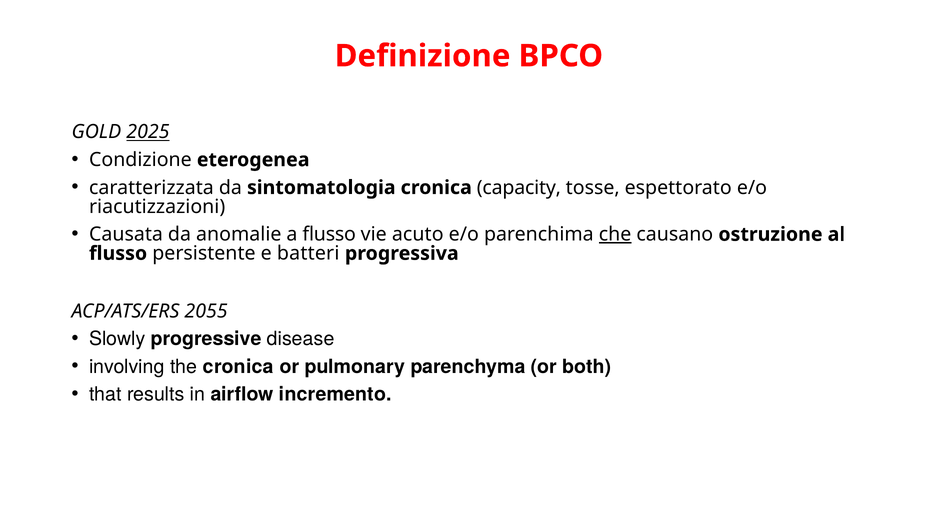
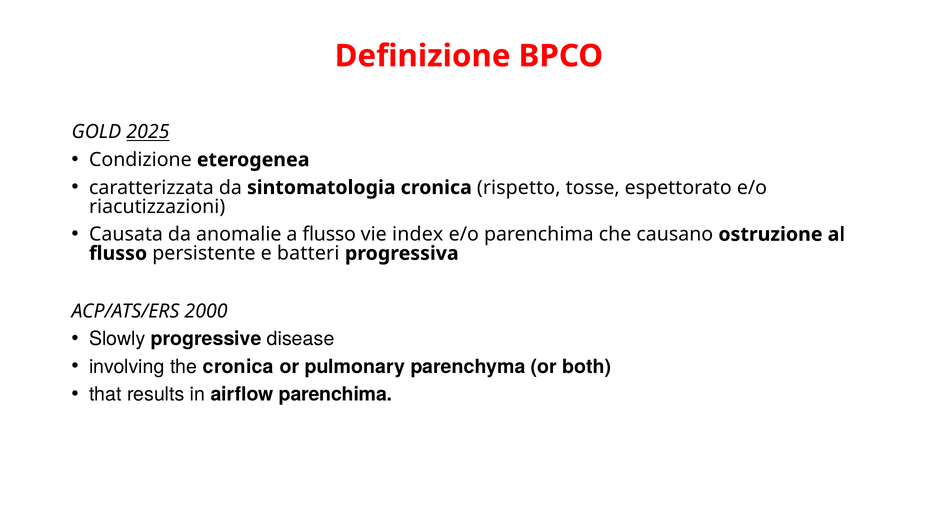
capacity: capacity -> rispetto
acuto: acuto -> index
che underline: present -> none
2055: 2055 -> 2000
airflow incremento: incremento -> parenchima
